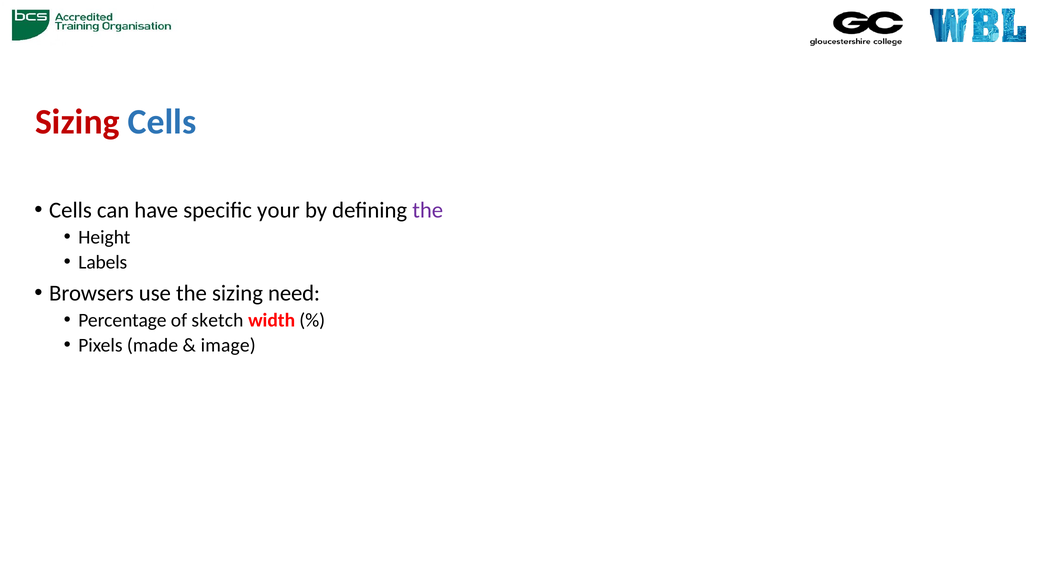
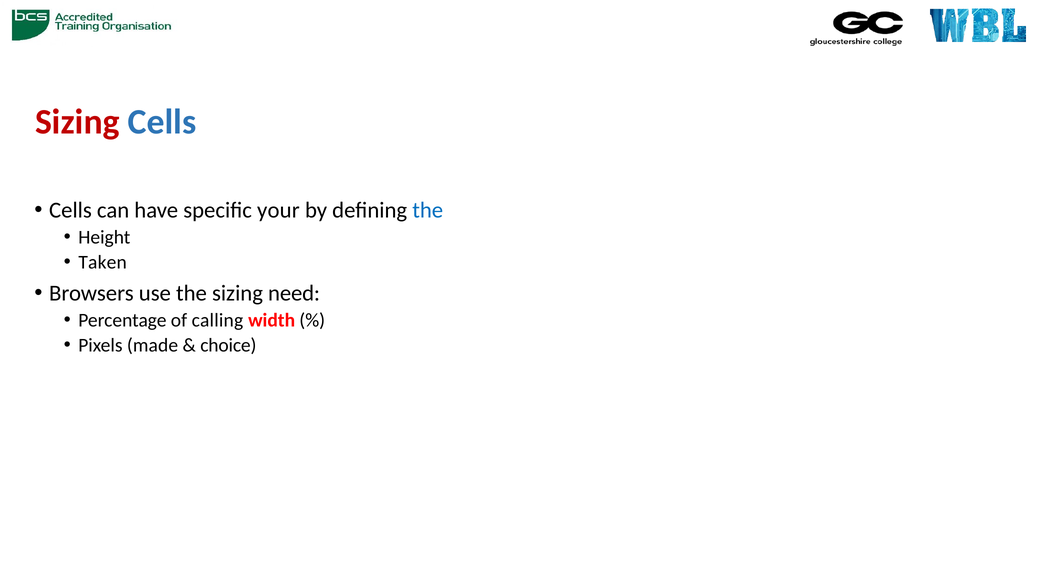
the at (428, 210) colour: purple -> blue
Labels: Labels -> Taken
sketch: sketch -> calling
image: image -> choice
